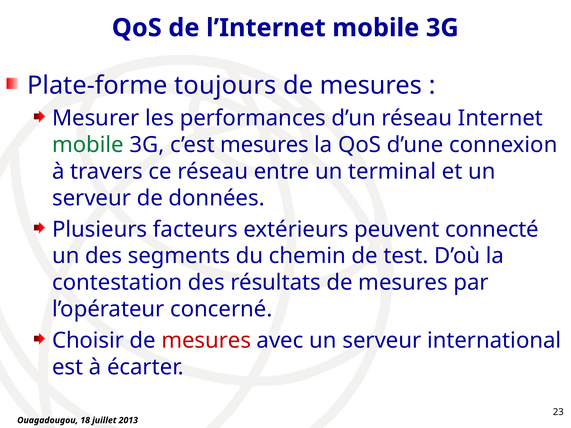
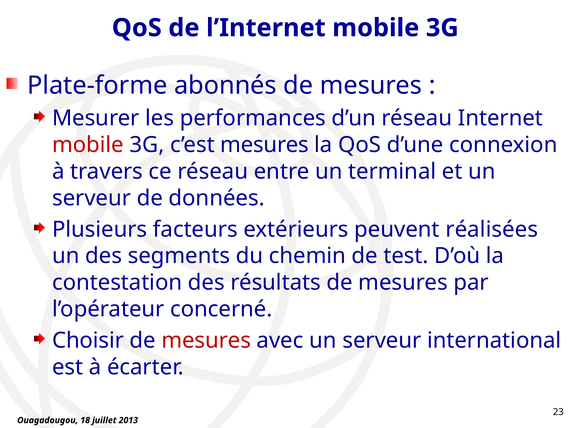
toujours: toujours -> abonnés
mobile at (88, 145) colour: green -> red
connecté: connecté -> réalisées
